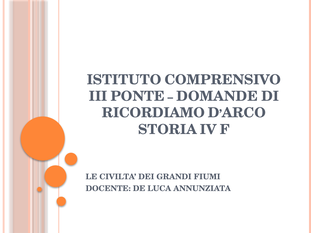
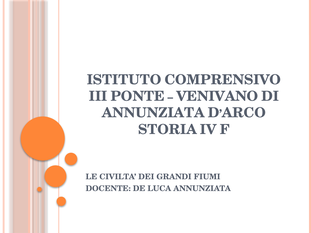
DOMANDE: DOMANDE -> VENIVANO
RICORDIAMO at (153, 113): RICORDIAMO -> ANNUNZIATA
